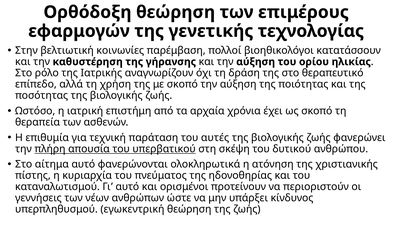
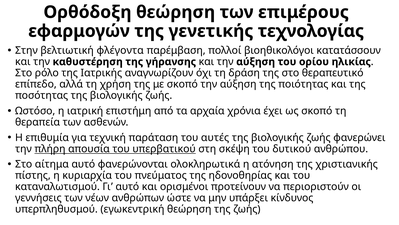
κοινωνίες: κοινωνίες -> φλέγοντα
